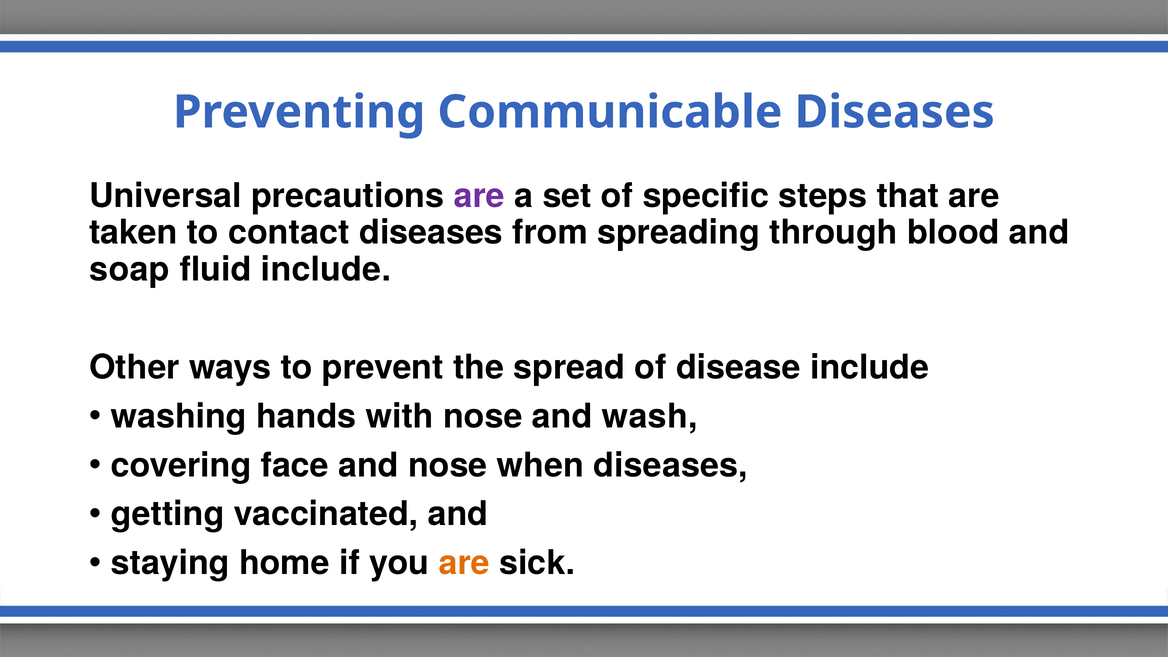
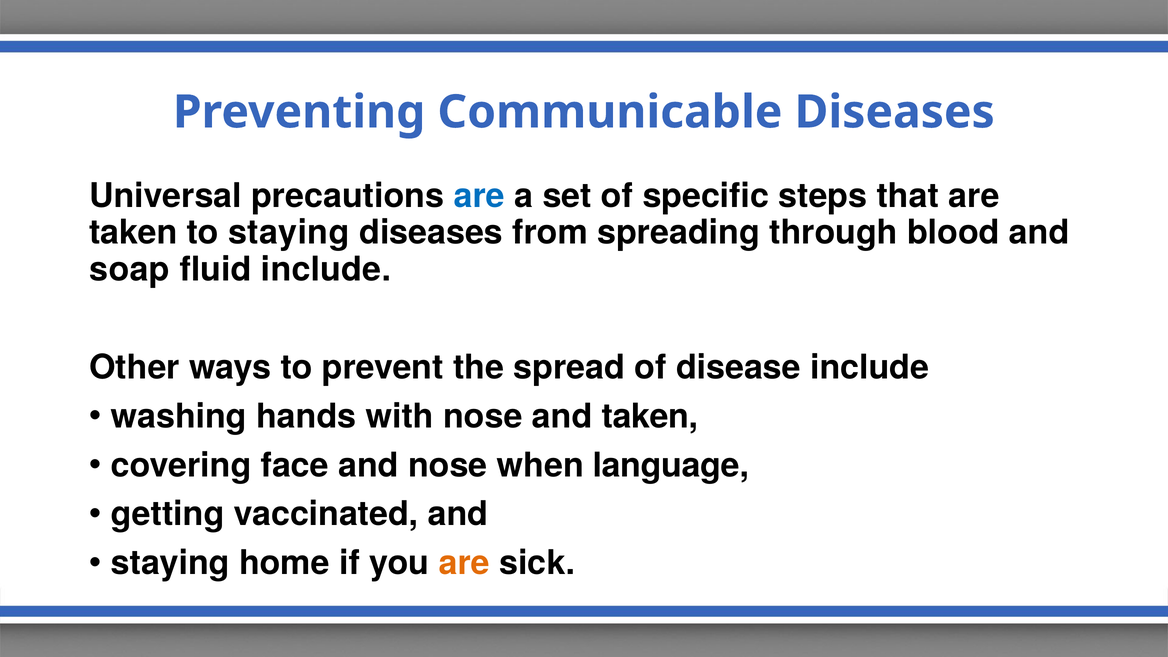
are at (479, 196) colour: purple -> blue
to contact: contact -> staying
and wash: wash -> taken
when diseases: diseases -> language
